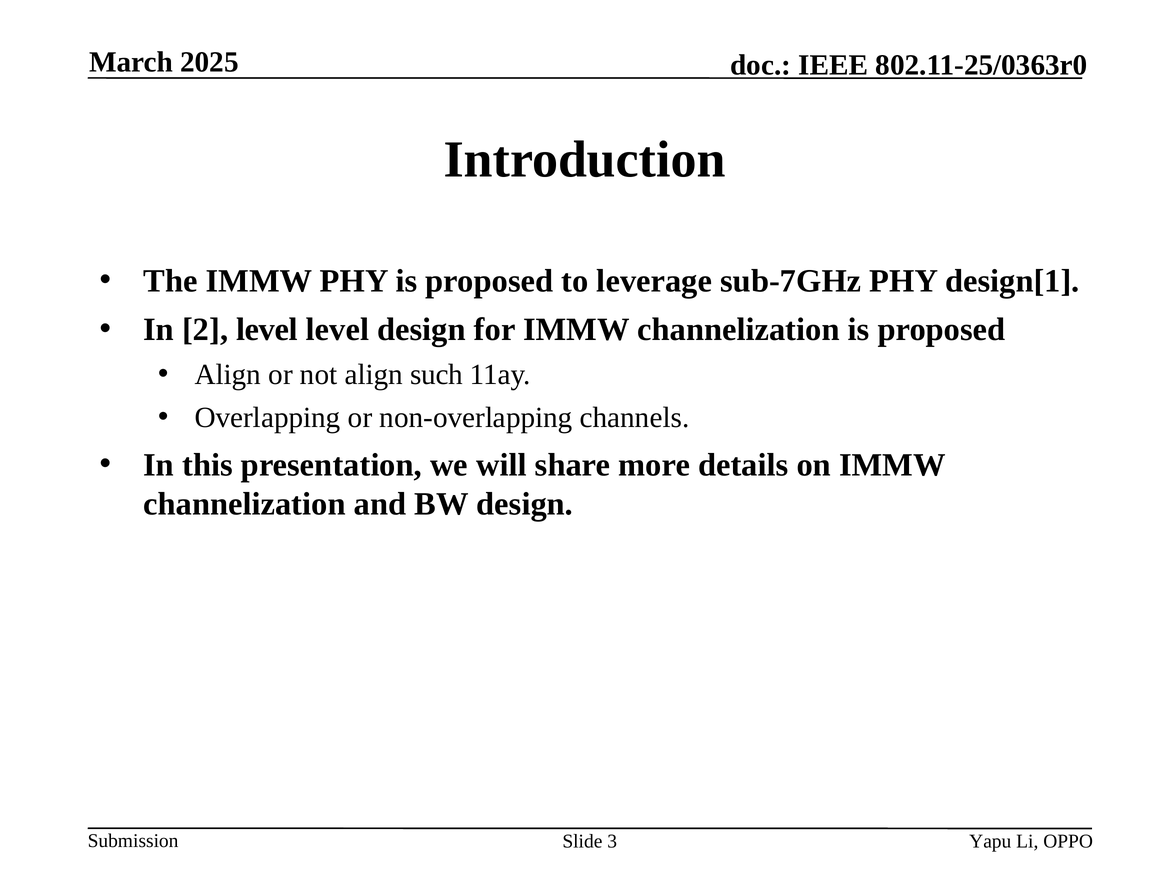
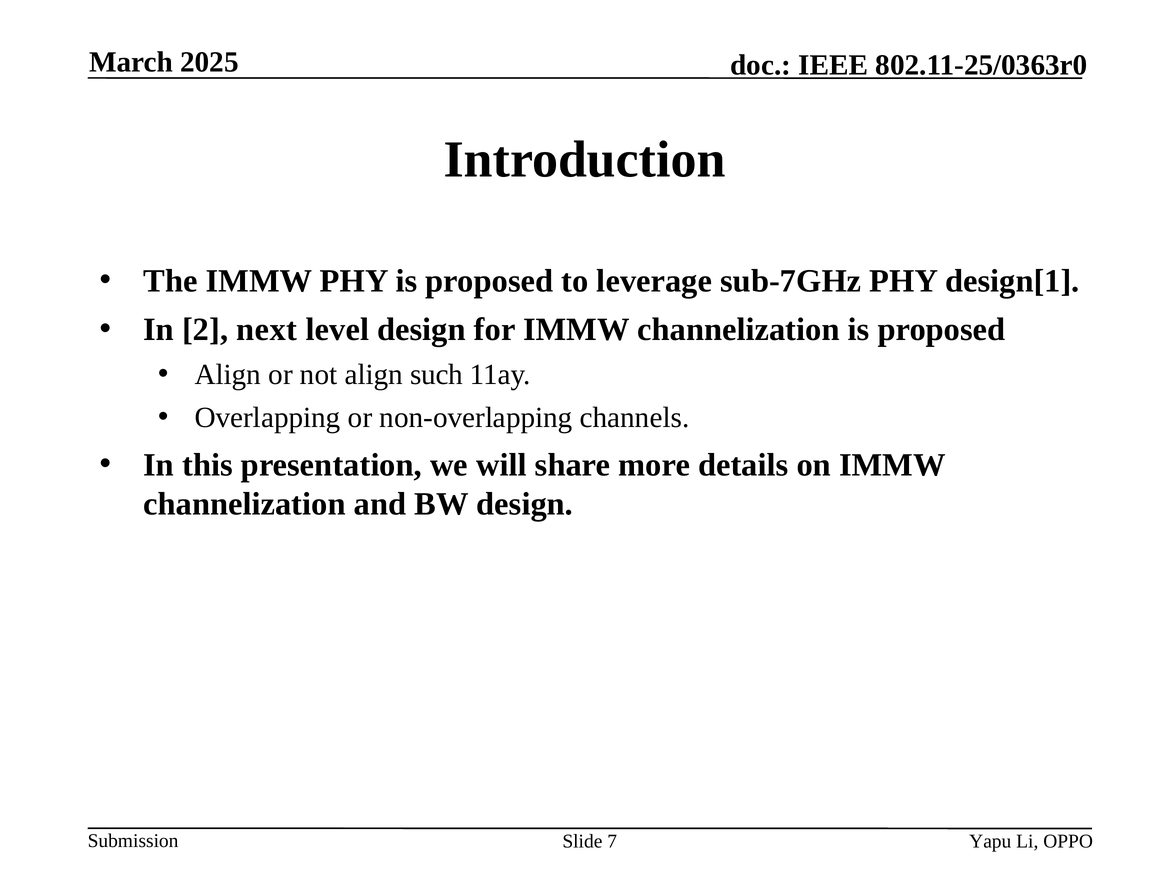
2 level: level -> next
3: 3 -> 7
